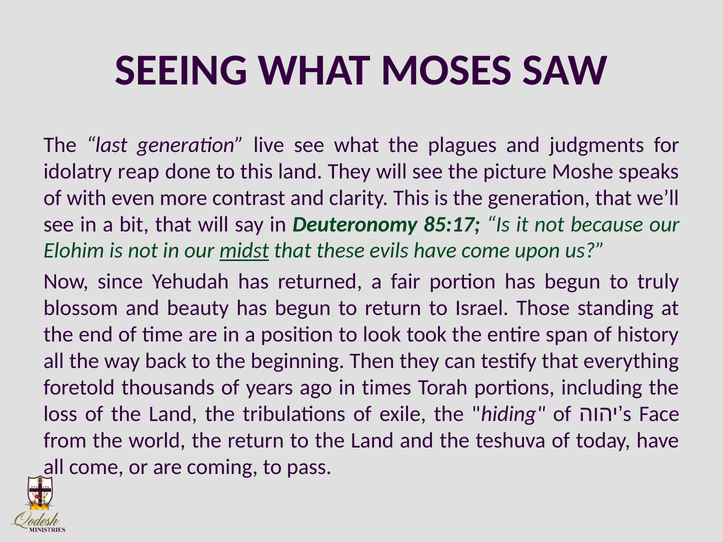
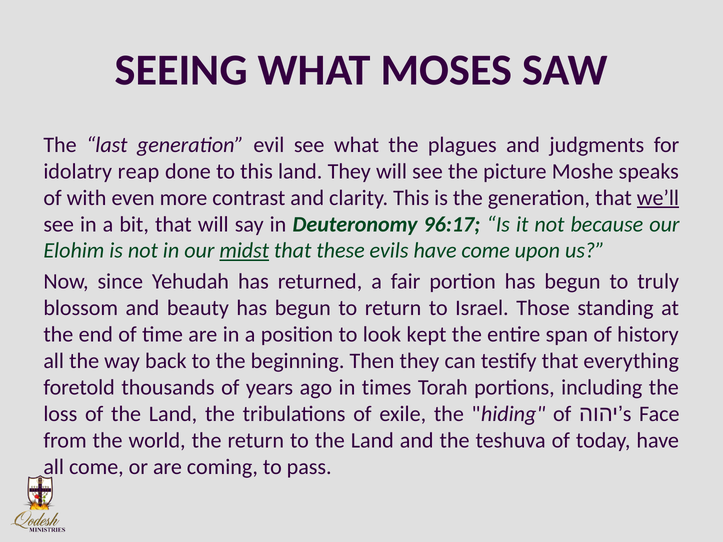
live: live -> evil
we’ll underline: none -> present
85:17: 85:17 -> 96:17
took: took -> kept
